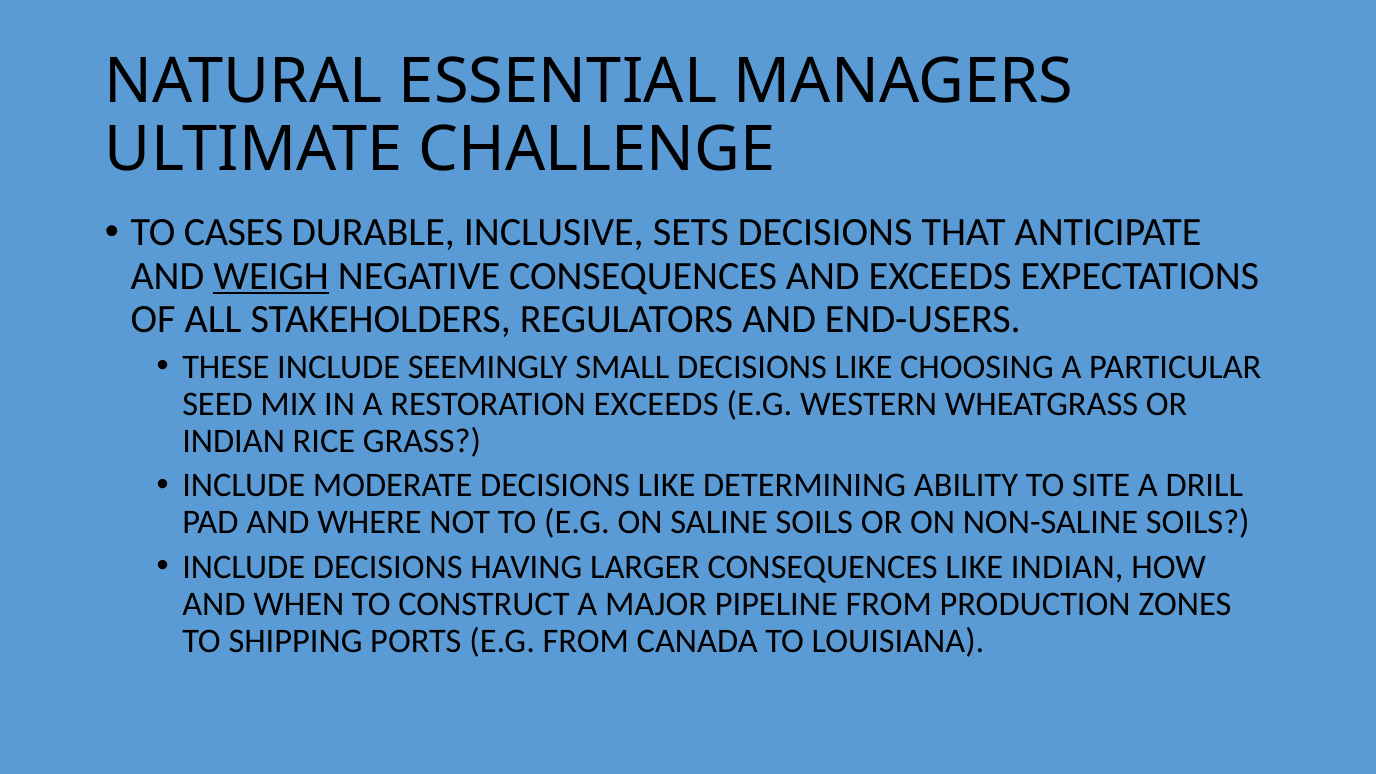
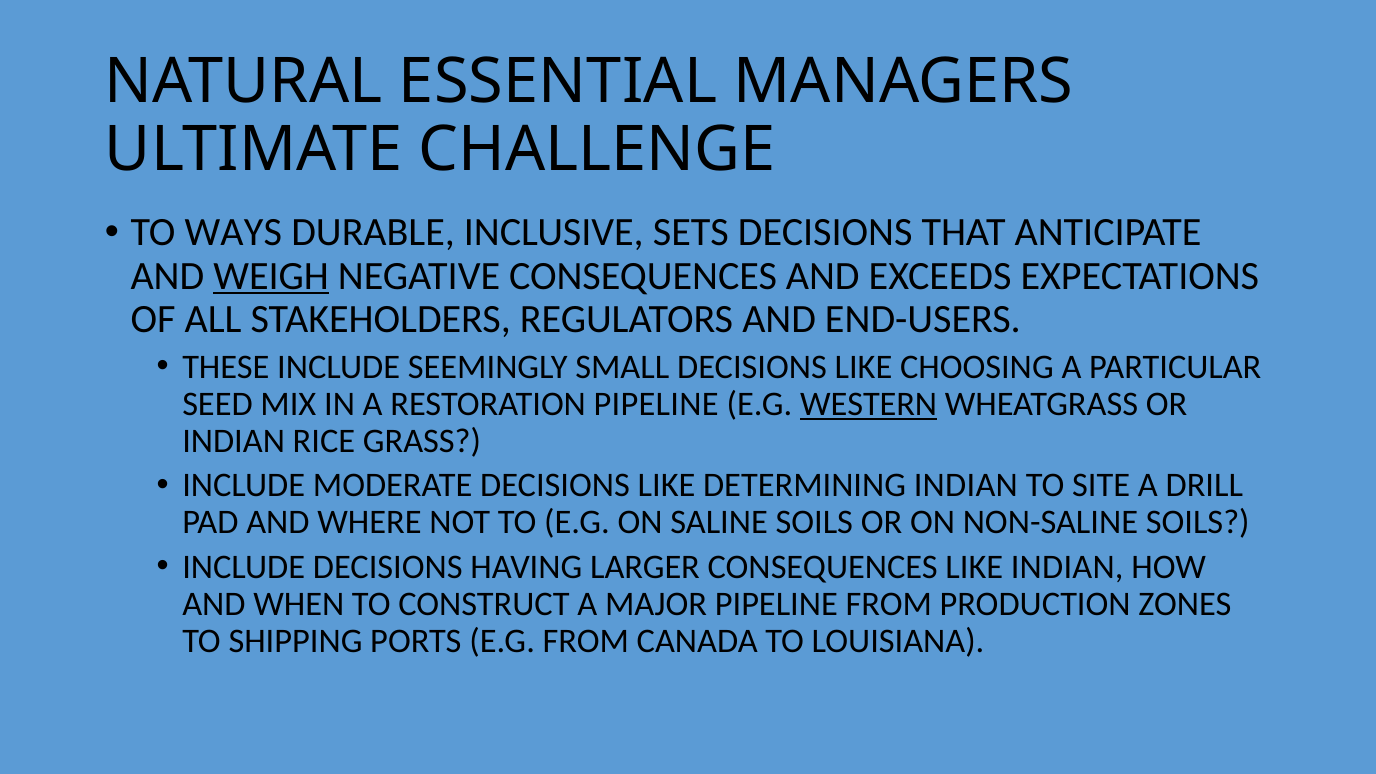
CASES: CASES -> WAYS
RESTORATION EXCEEDS: EXCEEDS -> PIPELINE
WESTERN underline: none -> present
DETERMINING ABILITY: ABILITY -> INDIAN
